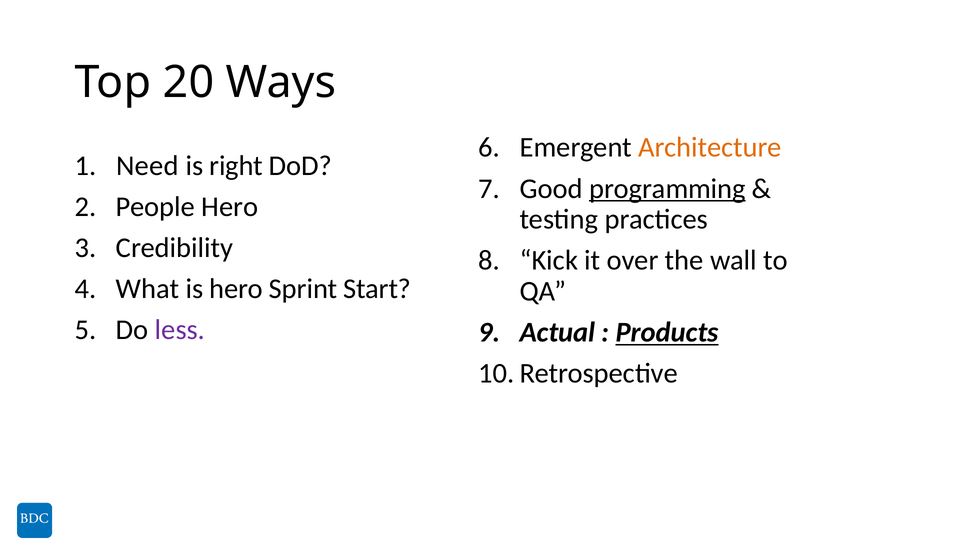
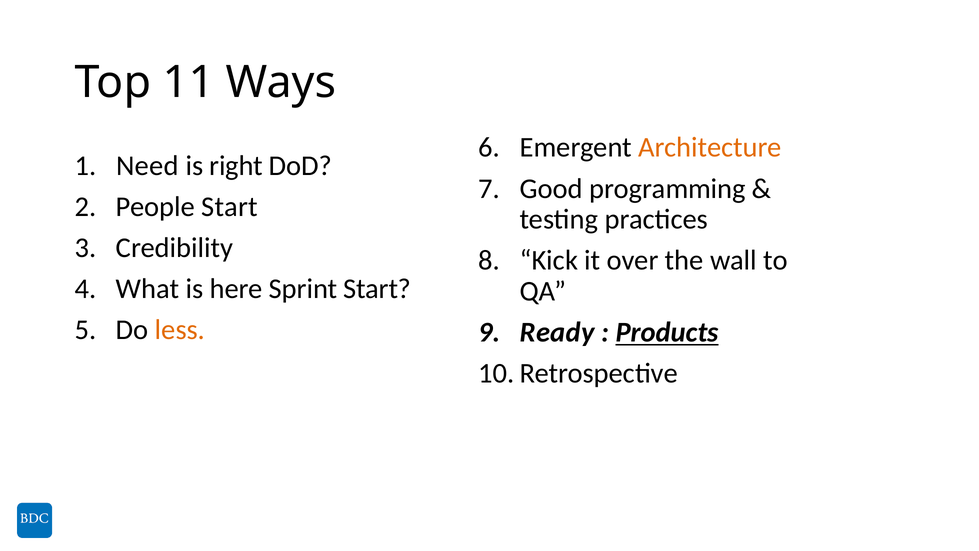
20: 20 -> 11
programming underline: present -> none
People Hero: Hero -> Start
is hero: hero -> here
less colour: purple -> orange
Actual: Actual -> Ready
